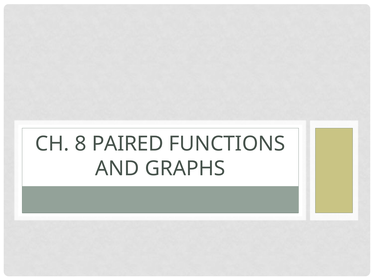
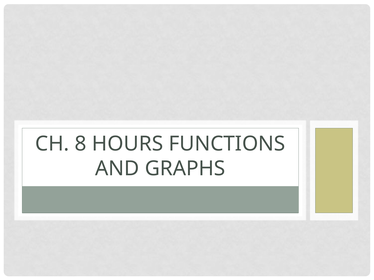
PAIRED: PAIRED -> HOURS
